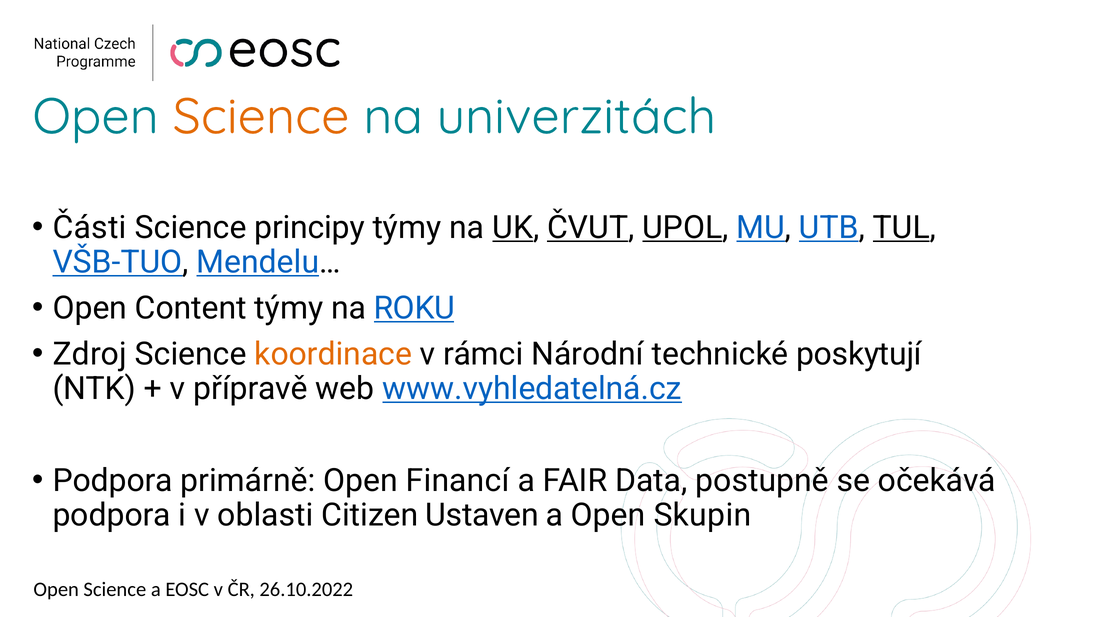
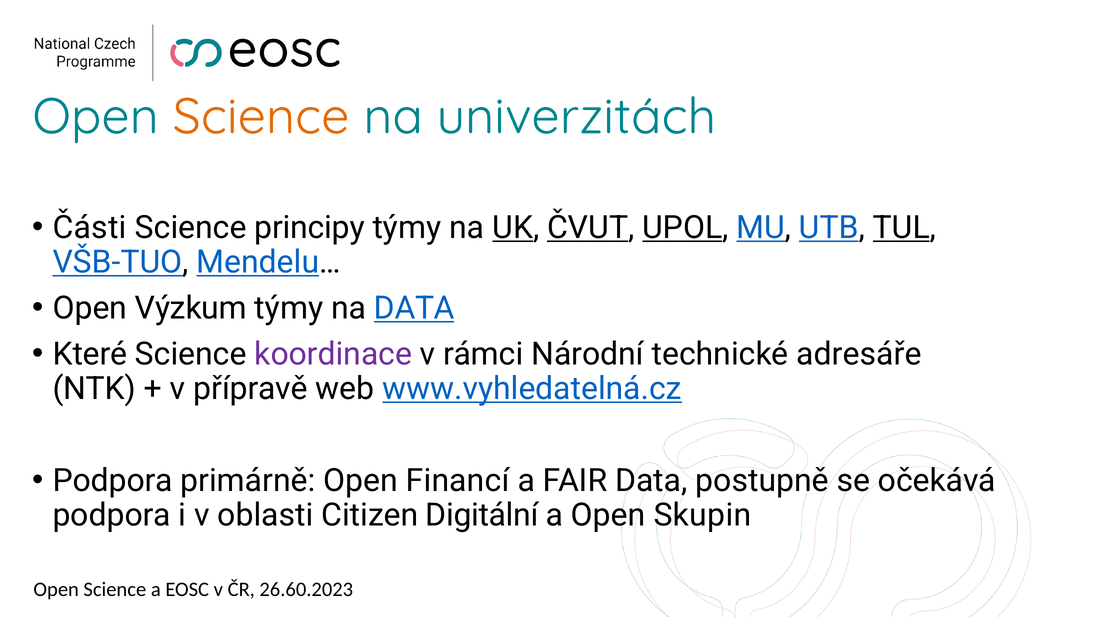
Content: Content -> Výzkum
na ROKU: ROKU -> DATA
Zdroj: Zdroj -> Které
koordinace colour: orange -> purple
poskytují: poskytují -> adresáře
Ustaven: Ustaven -> Digitální
26.10.2022: 26.10.2022 -> 26.60.2023
